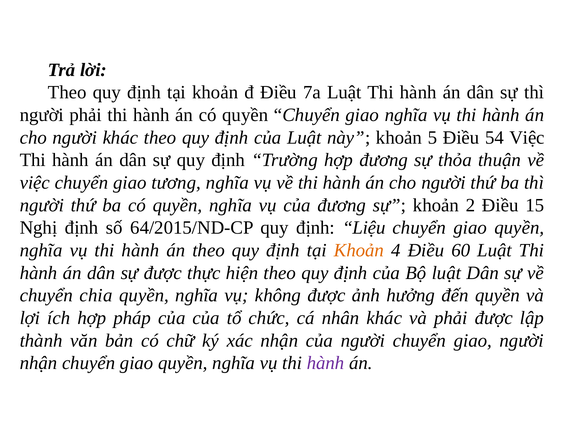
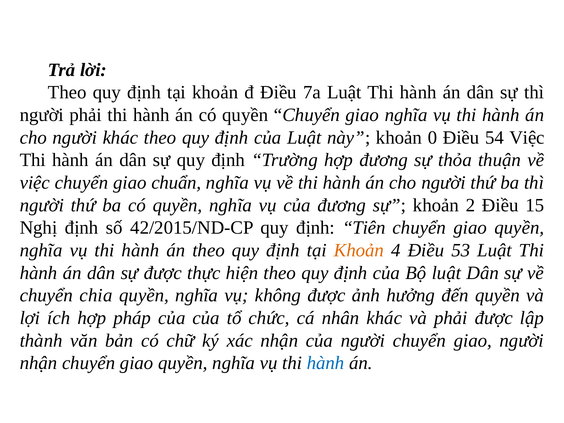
5: 5 -> 0
tương: tương -> chuẩn
64/2015/ND-CP: 64/2015/ND-CP -> 42/2015/ND-CP
Liệu: Liệu -> Tiên
60: 60 -> 53
hành at (326, 363) colour: purple -> blue
